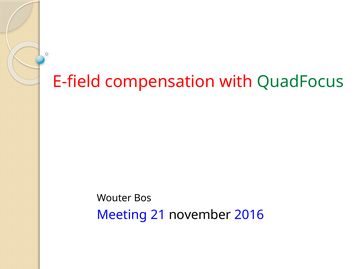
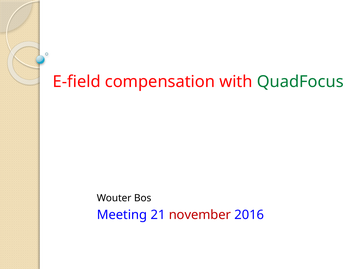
november colour: black -> red
